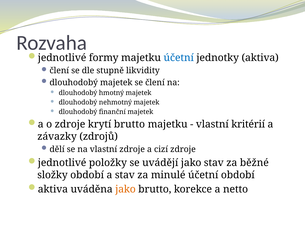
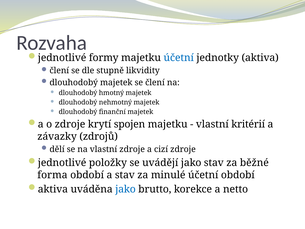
krytí brutto: brutto -> spojen
složky: složky -> forma
jako at (125, 189) colour: orange -> blue
